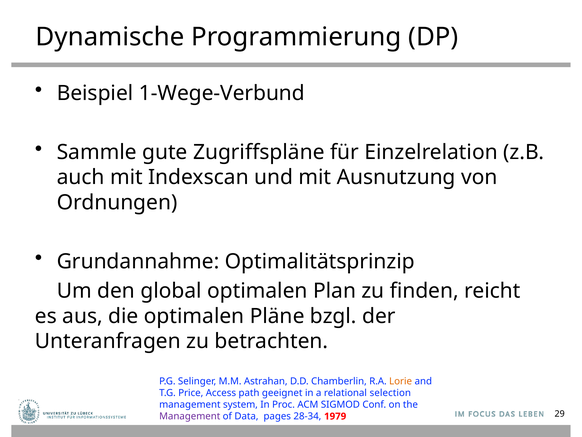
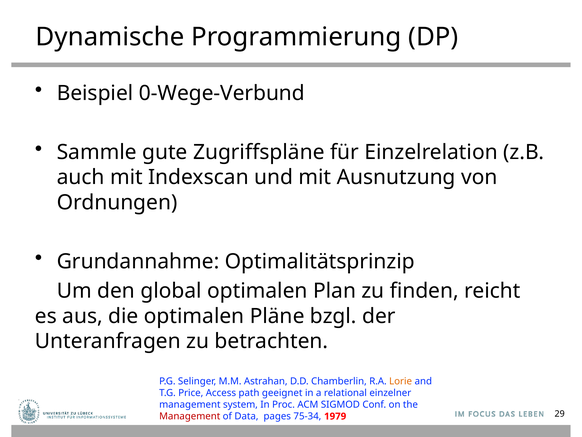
1-Wege-Verbund: 1-Wege-Verbund -> 0-Wege-Verbund
selection: selection -> einzelner
Management at (190, 416) colour: purple -> red
28-34: 28-34 -> 75-34
